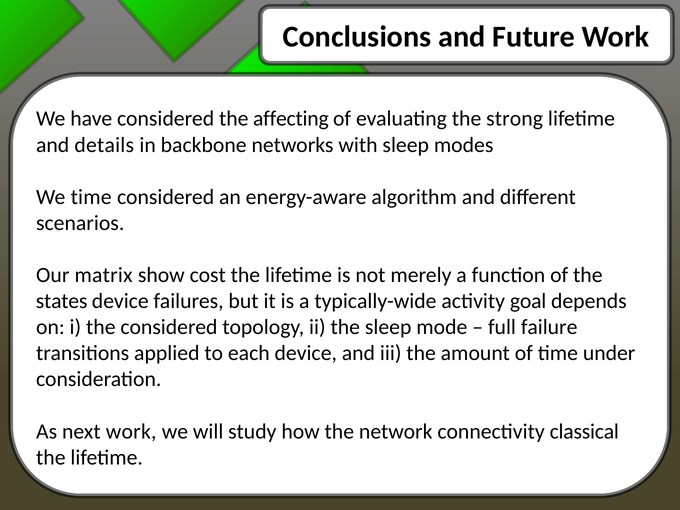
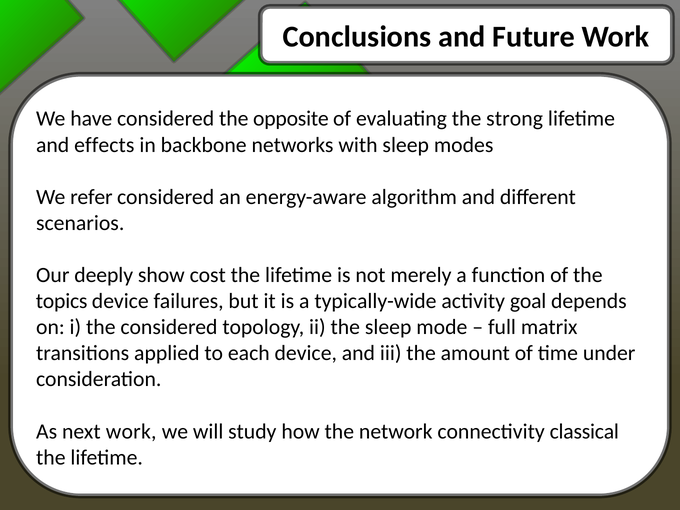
affecting: affecting -> opposite
details: details -> effects
We time: time -> refer
matrix: matrix -> deeply
states: states -> topics
failure: failure -> matrix
